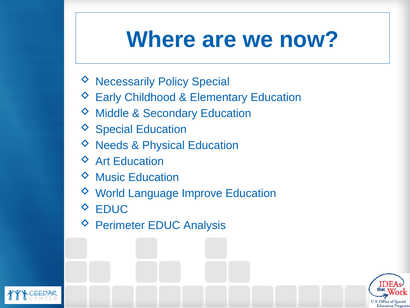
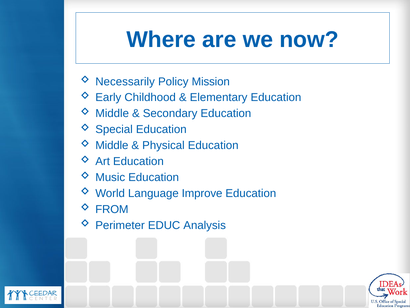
Policy Special: Special -> Mission
Needs at (112, 145): Needs -> Middle
EDUC at (112, 209): EDUC -> FROM
